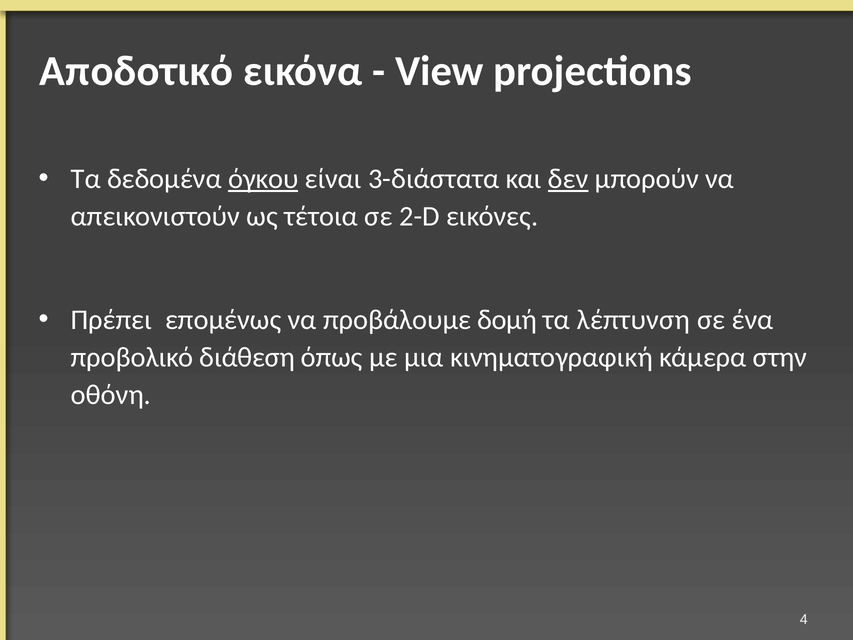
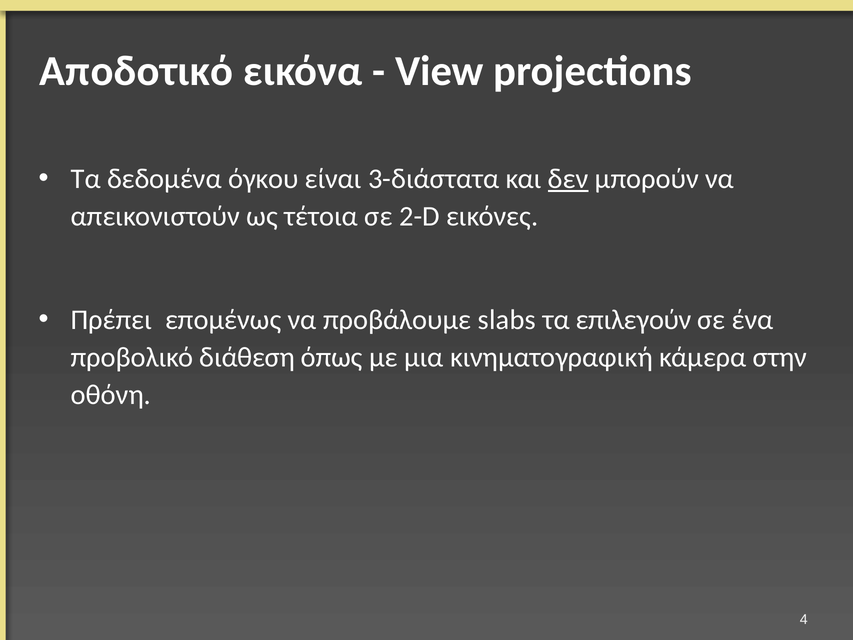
όγκου underline: present -> none
δομή: δομή -> slabs
λέπτυνση: λέπτυνση -> επιλεγούν
